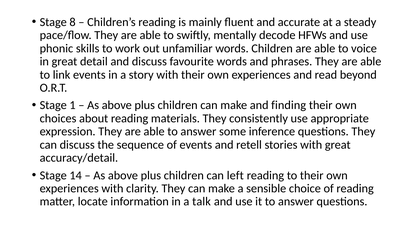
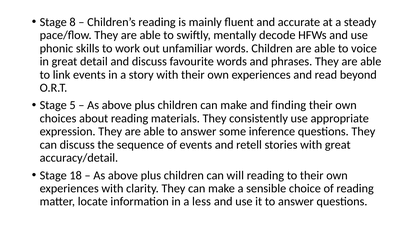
1: 1 -> 5
14: 14 -> 18
left: left -> will
talk: talk -> less
